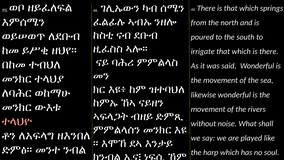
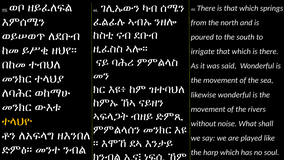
ተላህዮ colour: pink -> yellow
